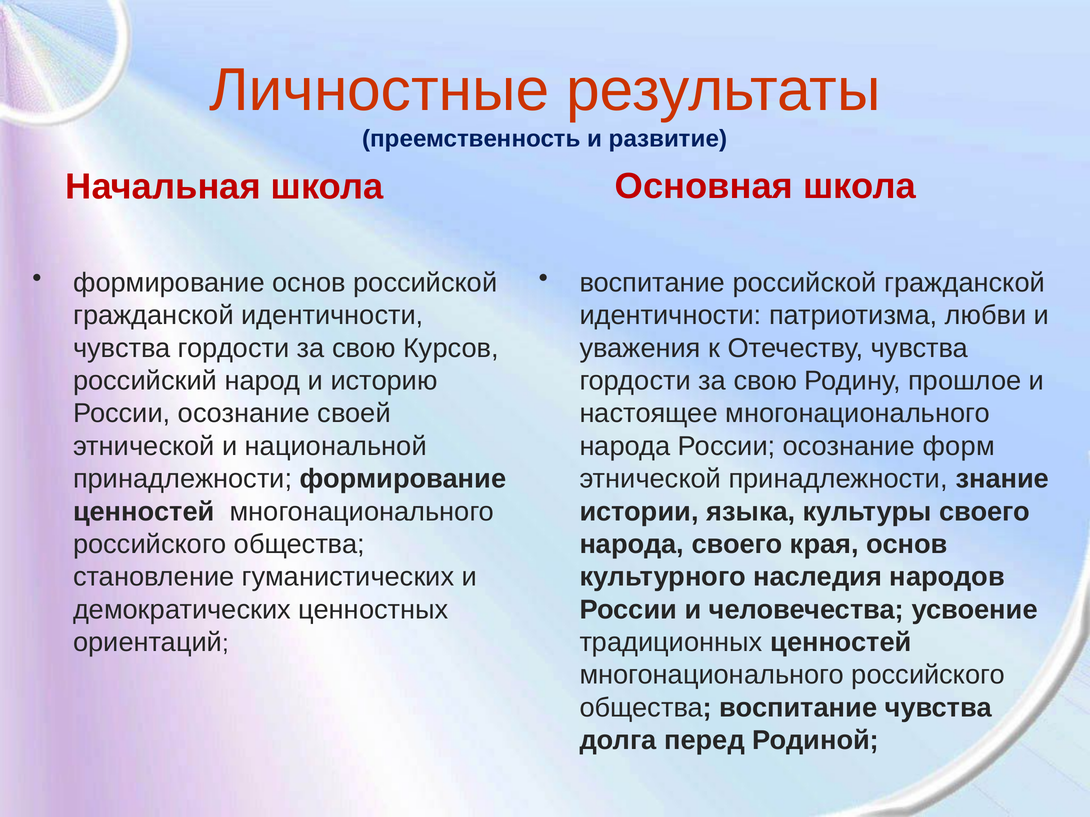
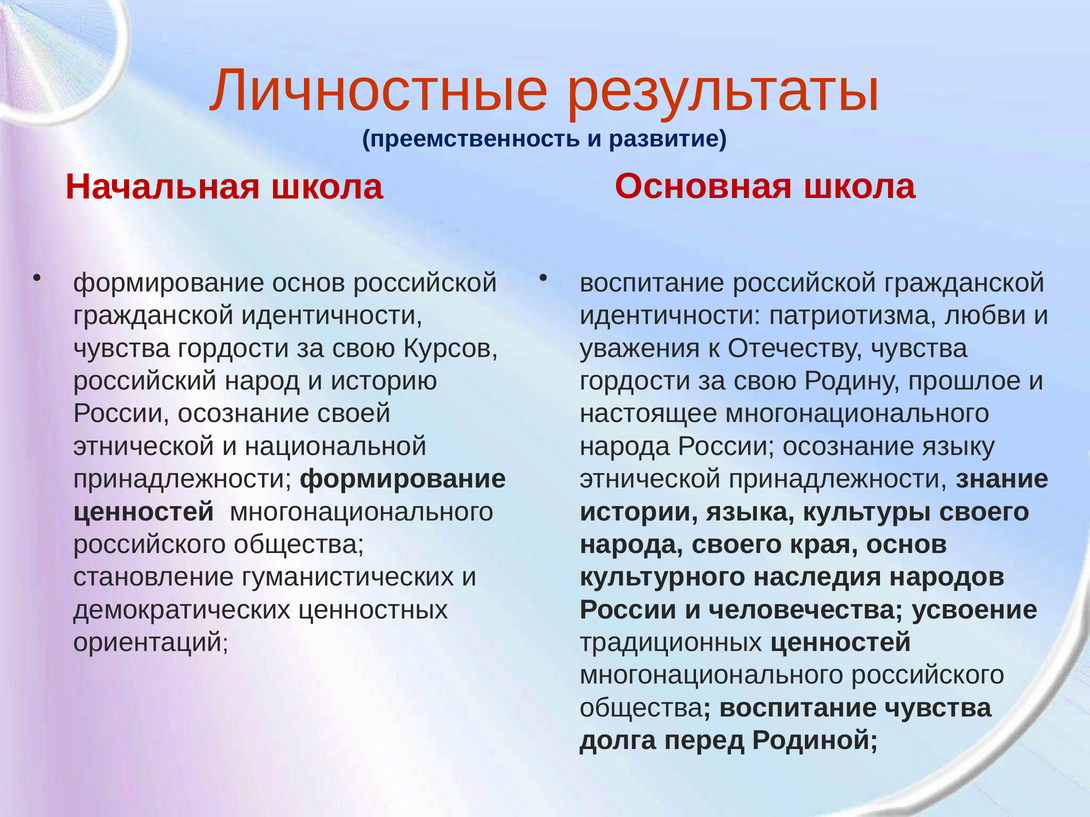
форм: форм -> языку
